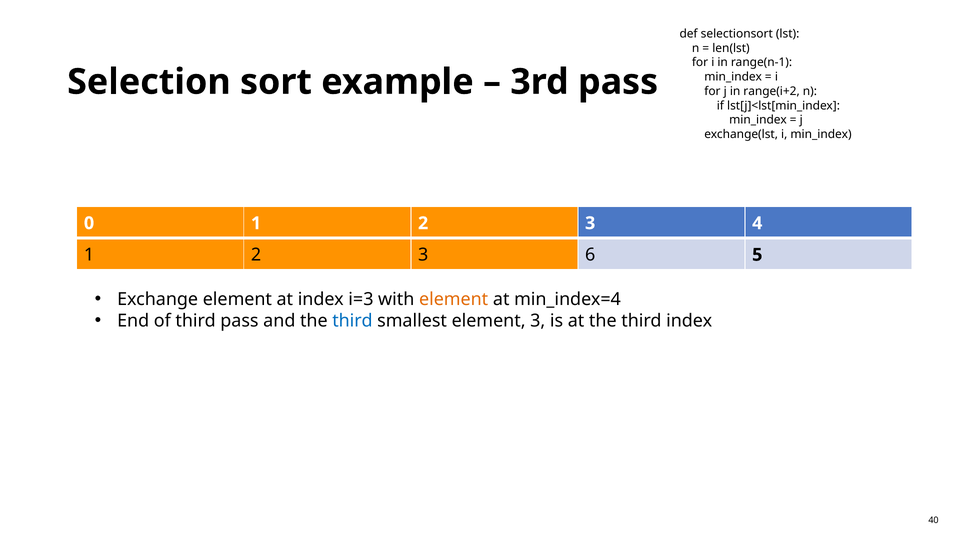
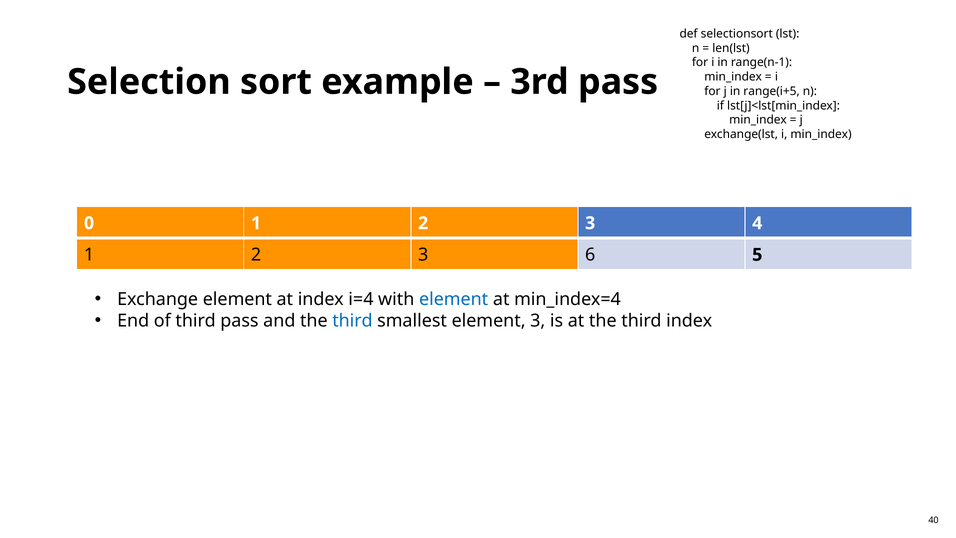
range(i+2: range(i+2 -> range(i+5
i=3: i=3 -> i=4
element at (454, 299) colour: orange -> blue
